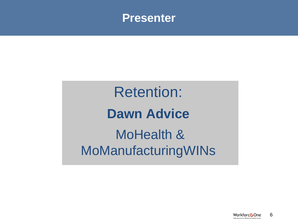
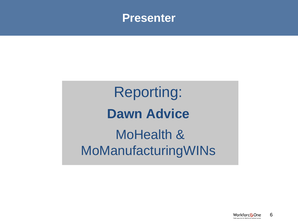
Retention: Retention -> Reporting
